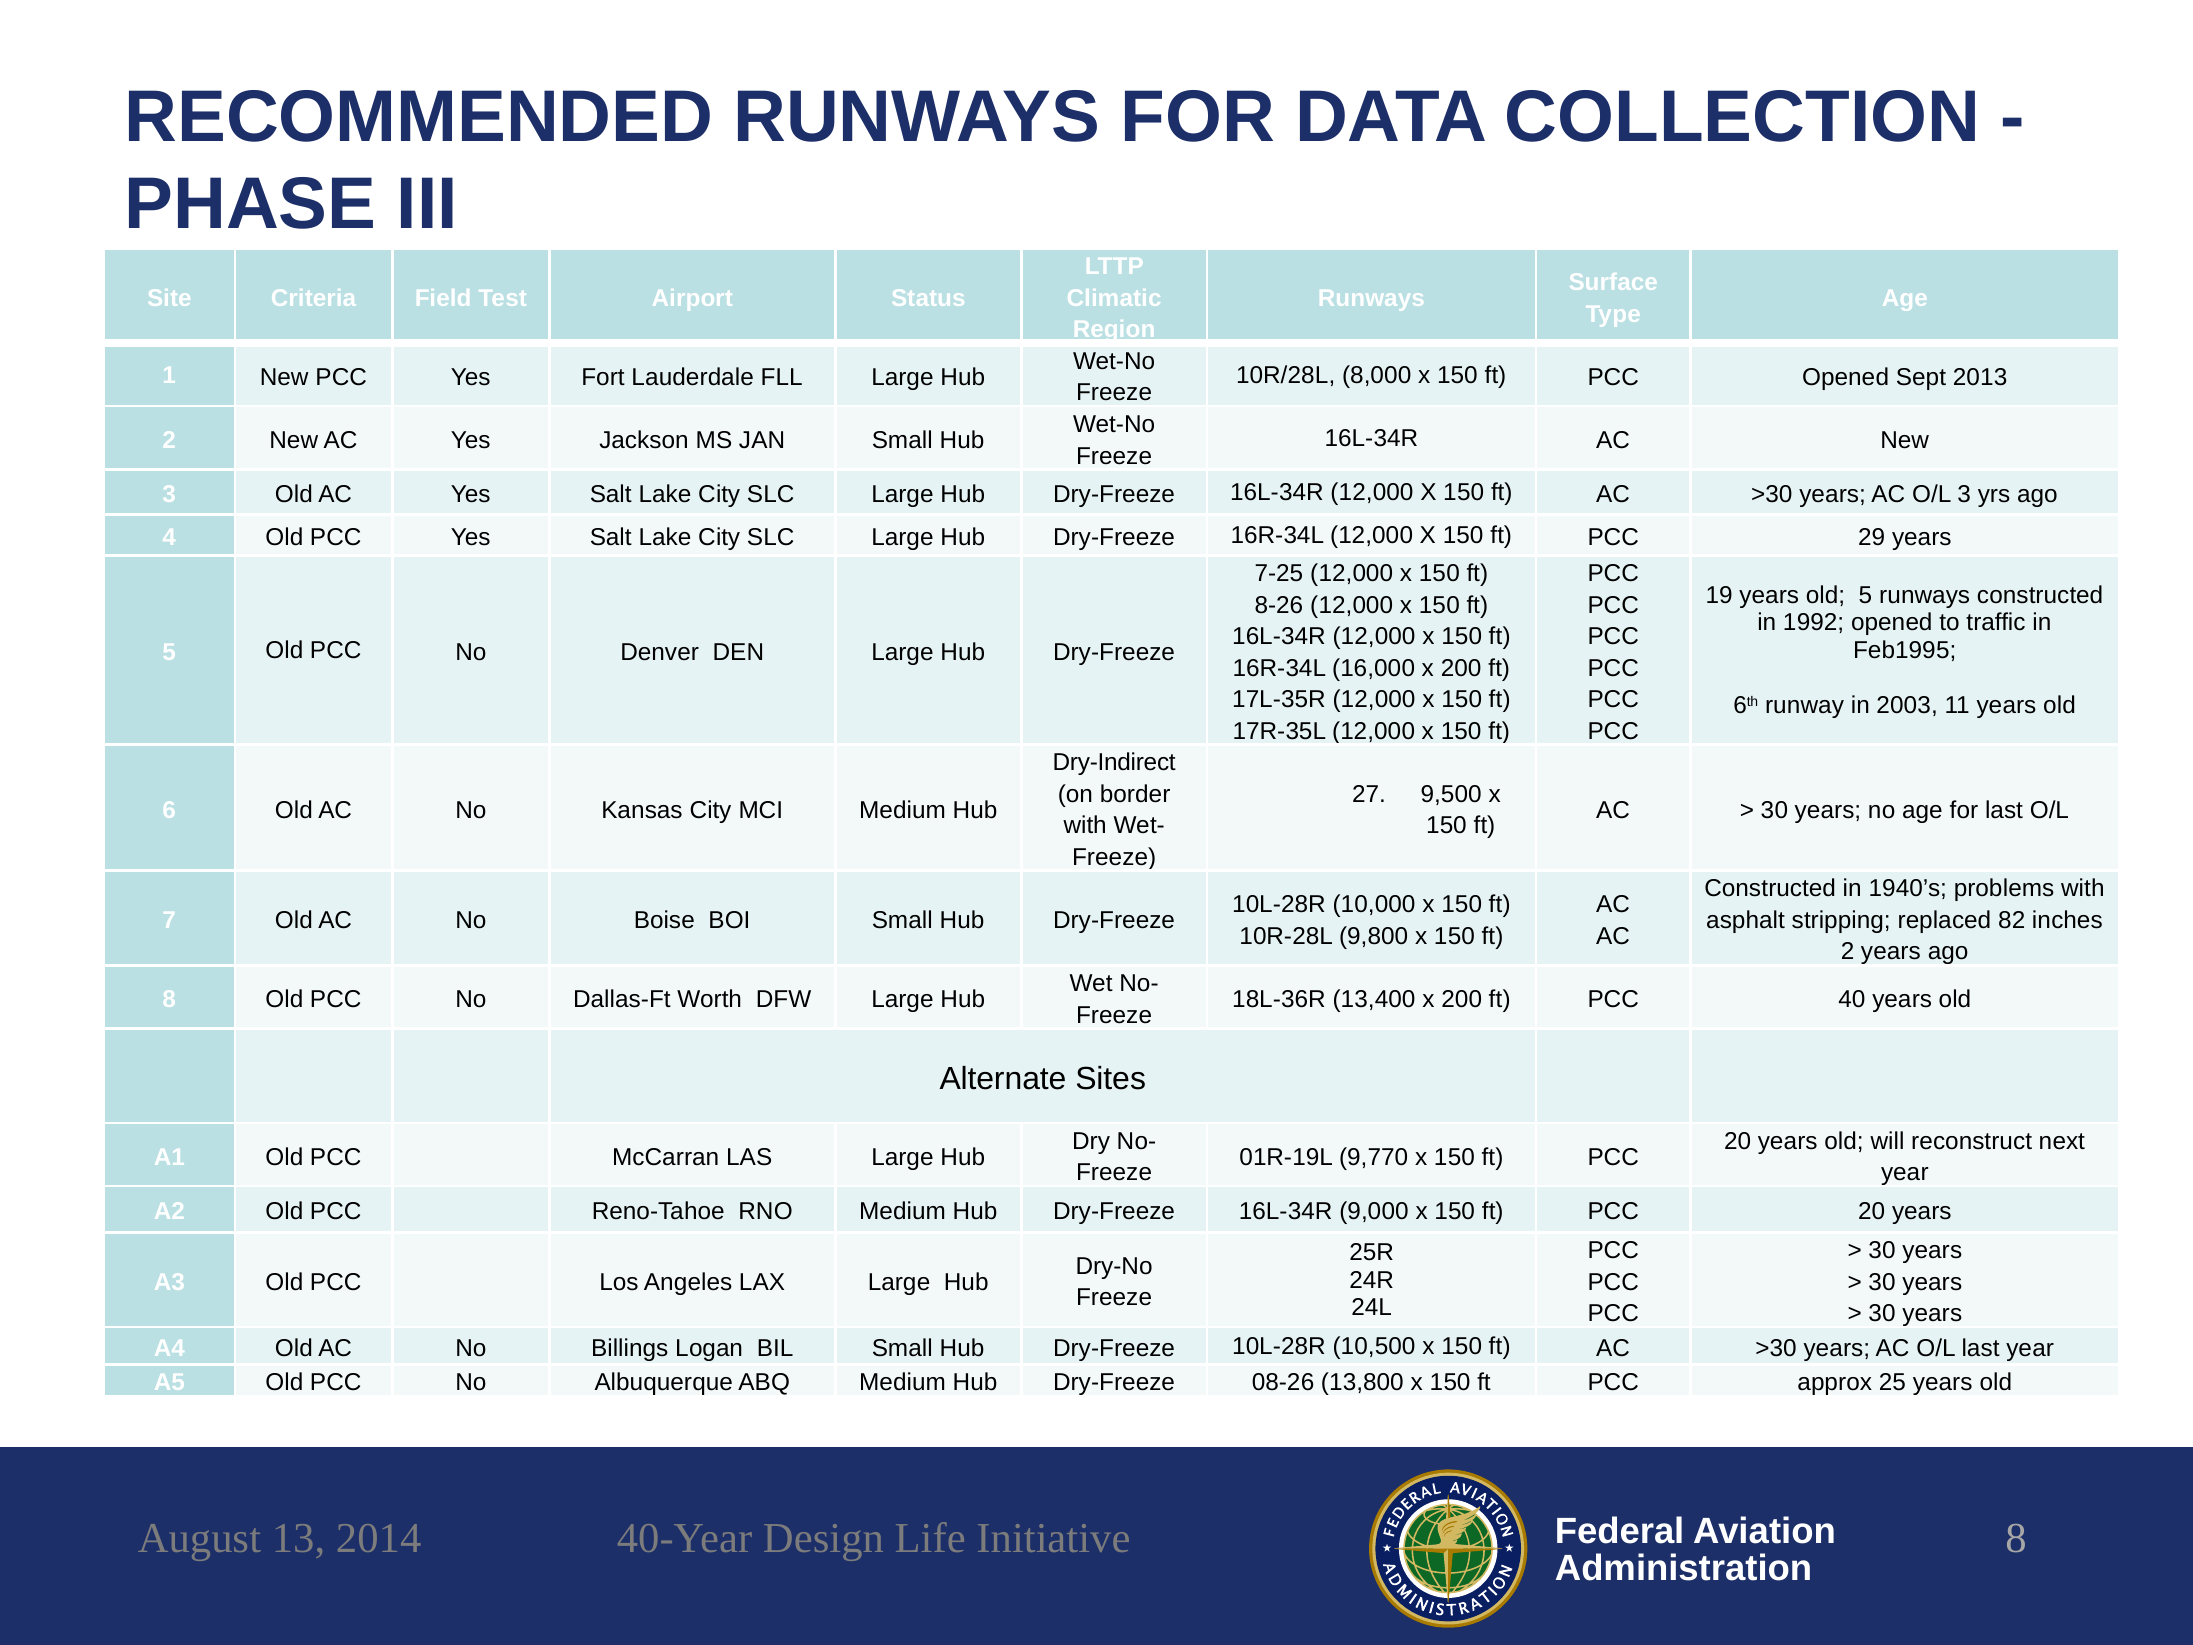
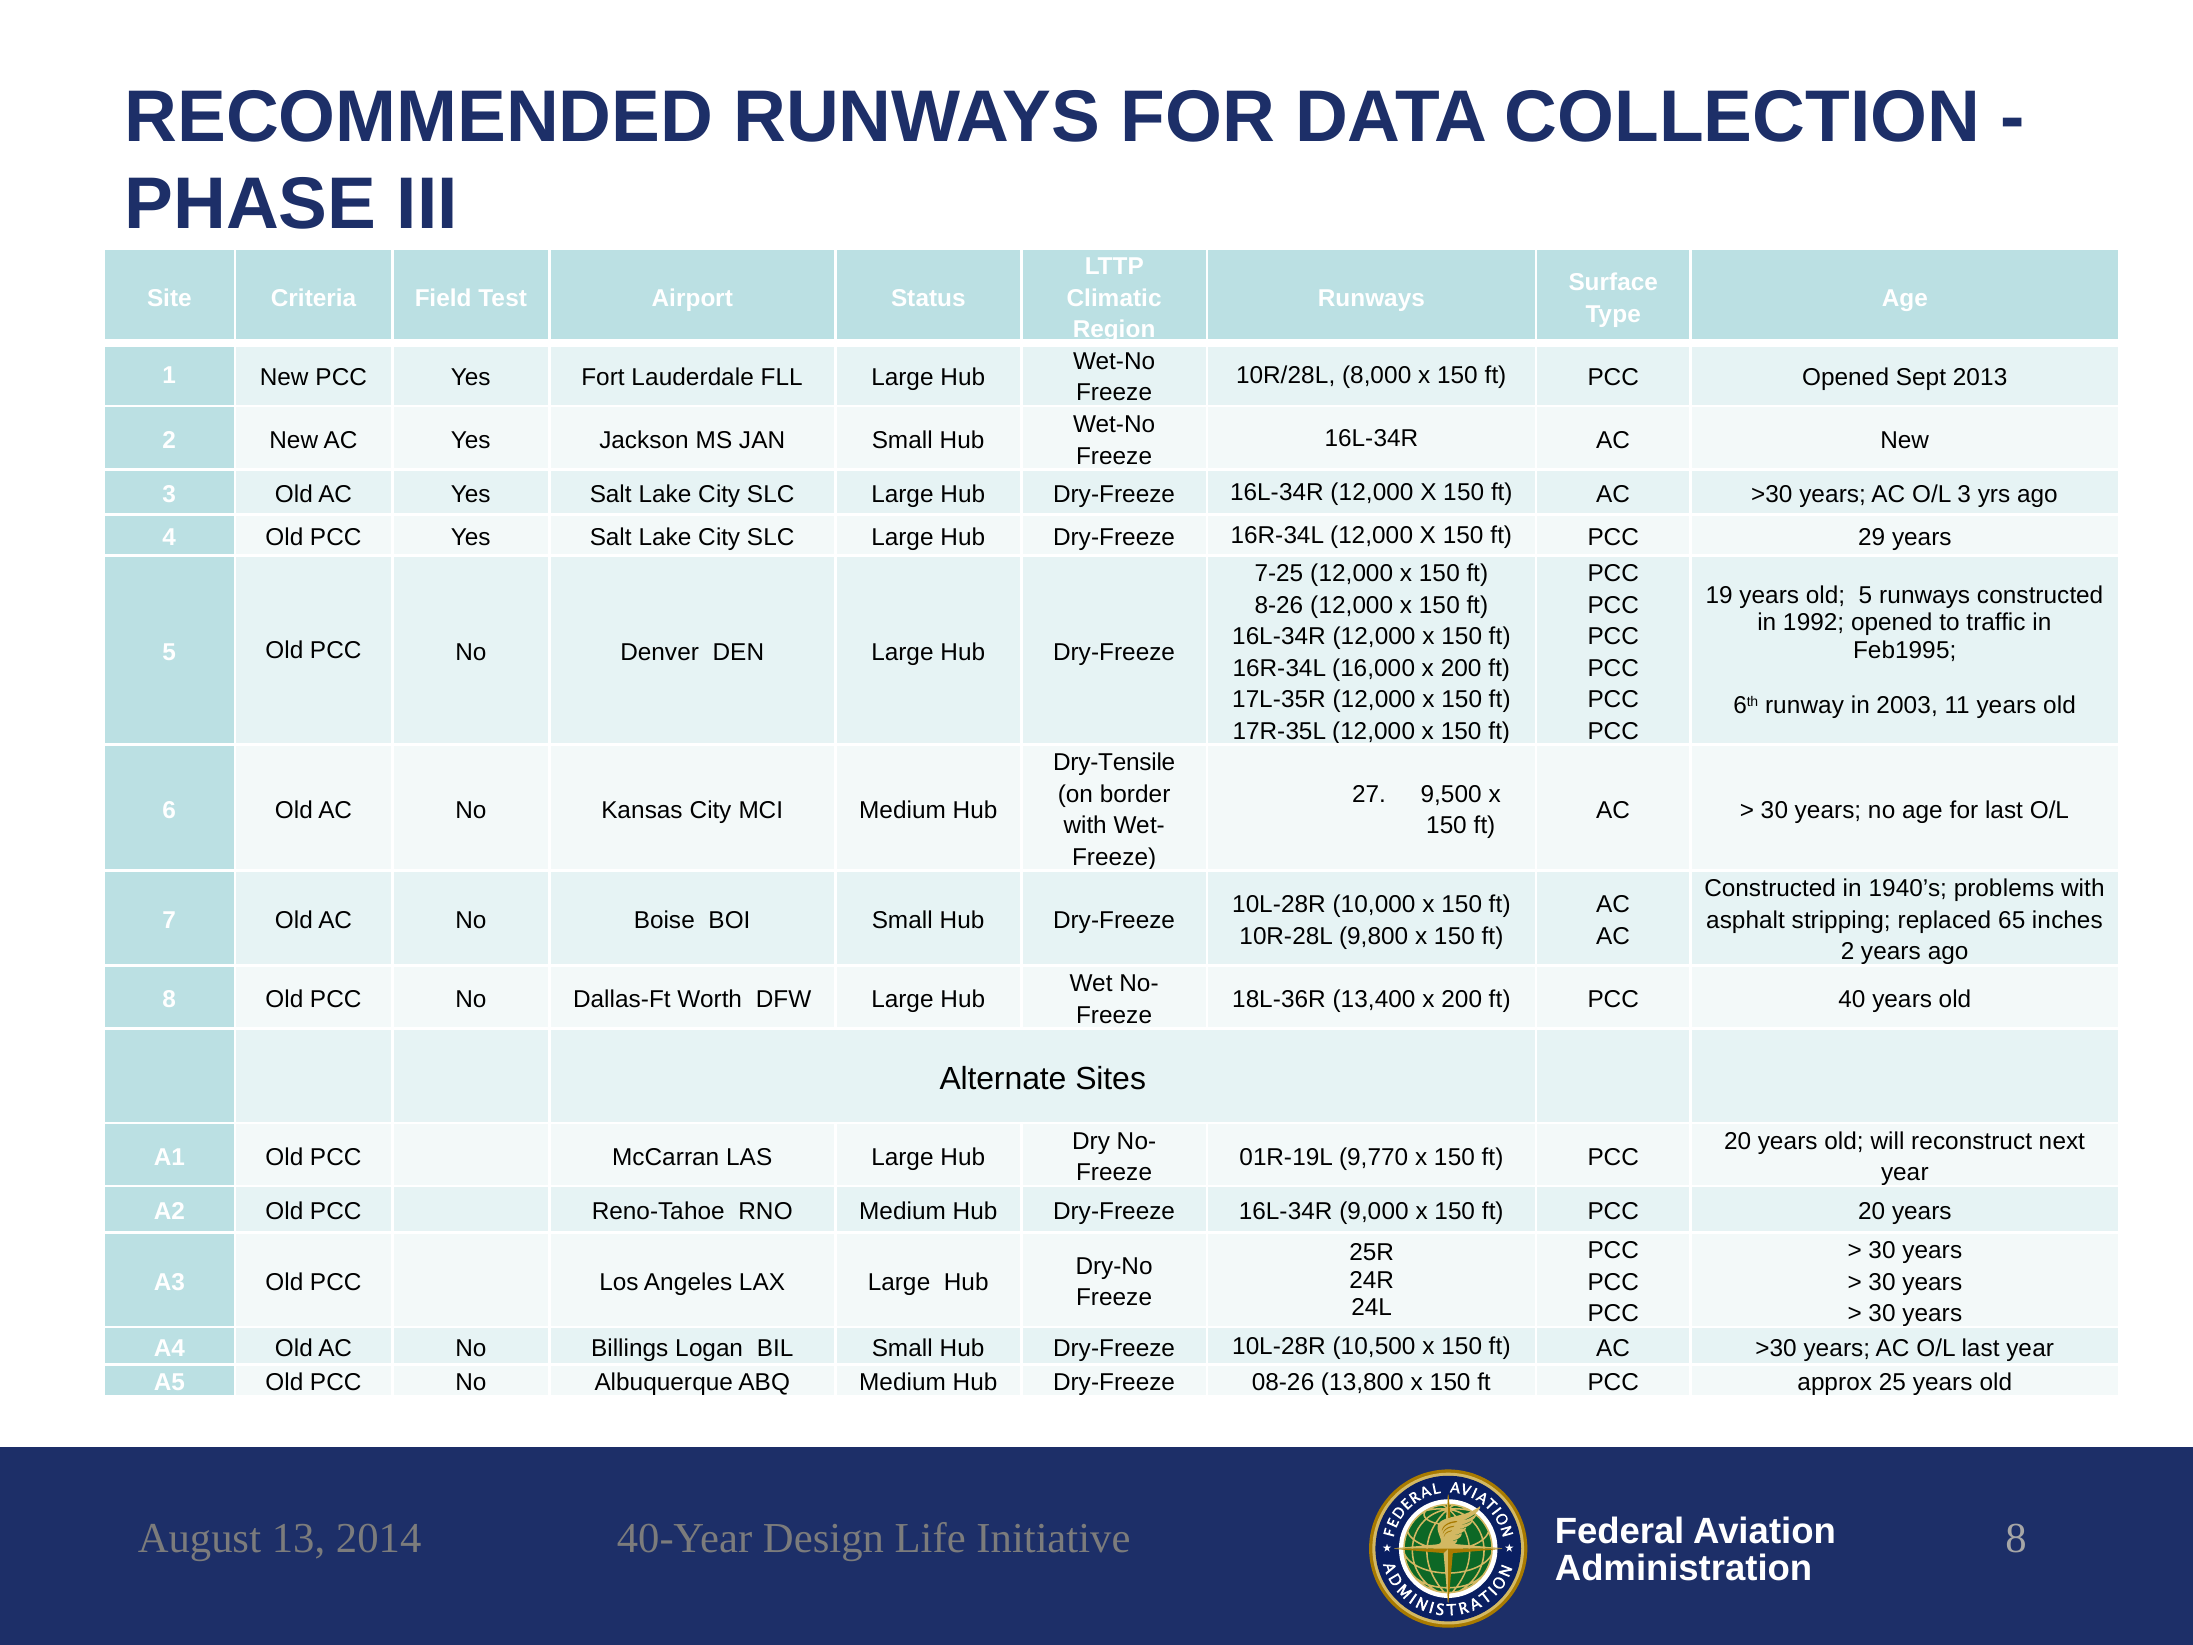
Dry-Indirect: Dry-Indirect -> Dry-Tensile
82: 82 -> 65
